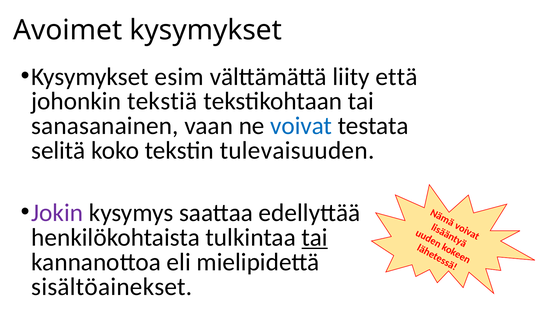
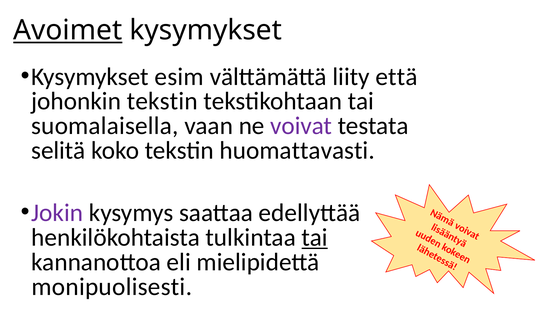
Avoimet underline: none -> present
johonkin tekstiä: tekstiä -> tekstin
sanasanainen: sanasanainen -> suomalaisella
voivat colour: blue -> purple
tulevaisuuden: tulevaisuuden -> huomattavasti
sisältöainekset: sisältöainekset -> monipuolisesti
